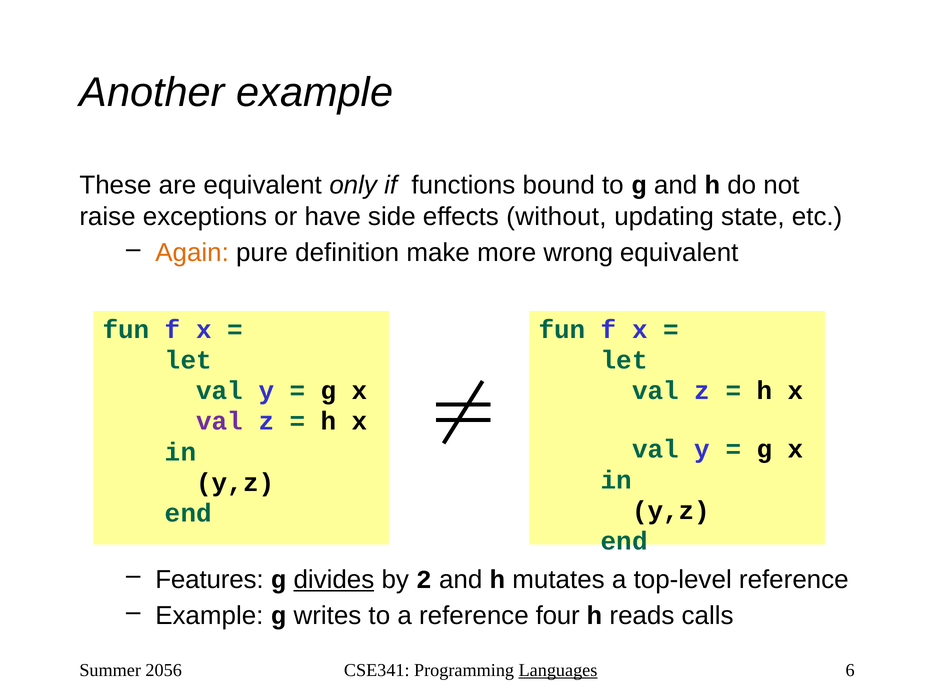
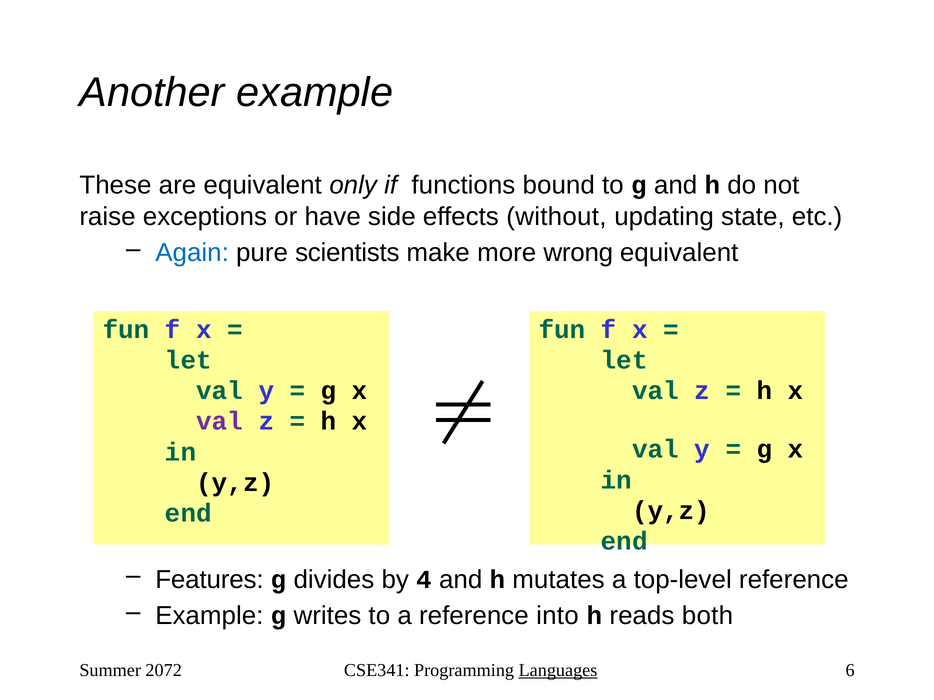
Again colour: orange -> blue
definition: definition -> scientists
divides underline: present -> none
2: 2 -> 4
four: four -> into
calls: calls -> both
2056: 2056 -> 2072
